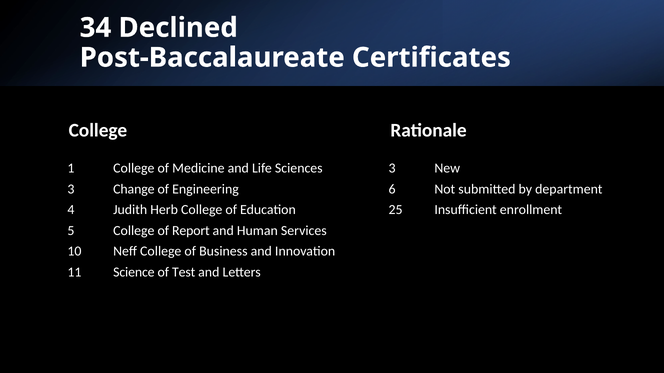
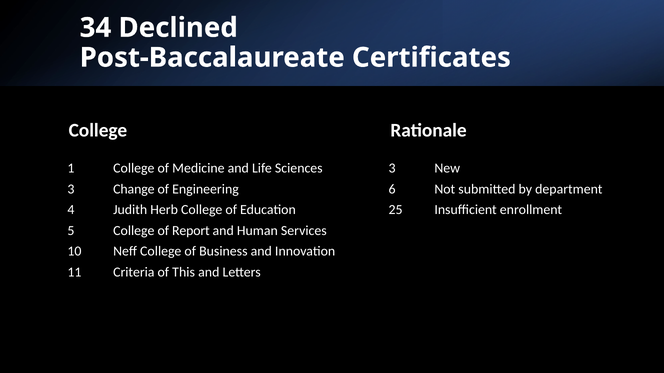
Science: Science -> Criteria
Test: Test -> This
